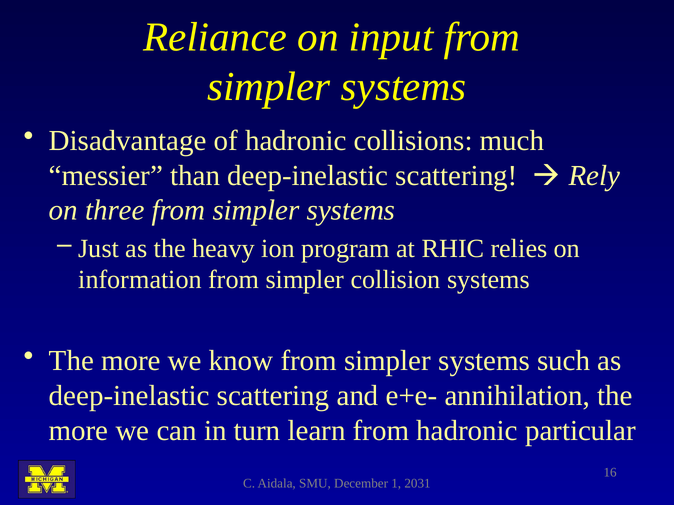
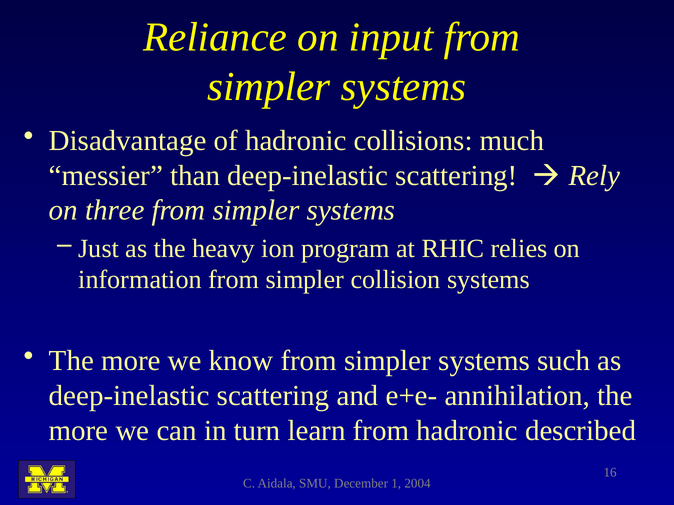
particular: particular -> described
2031: 2031 -> 2004
